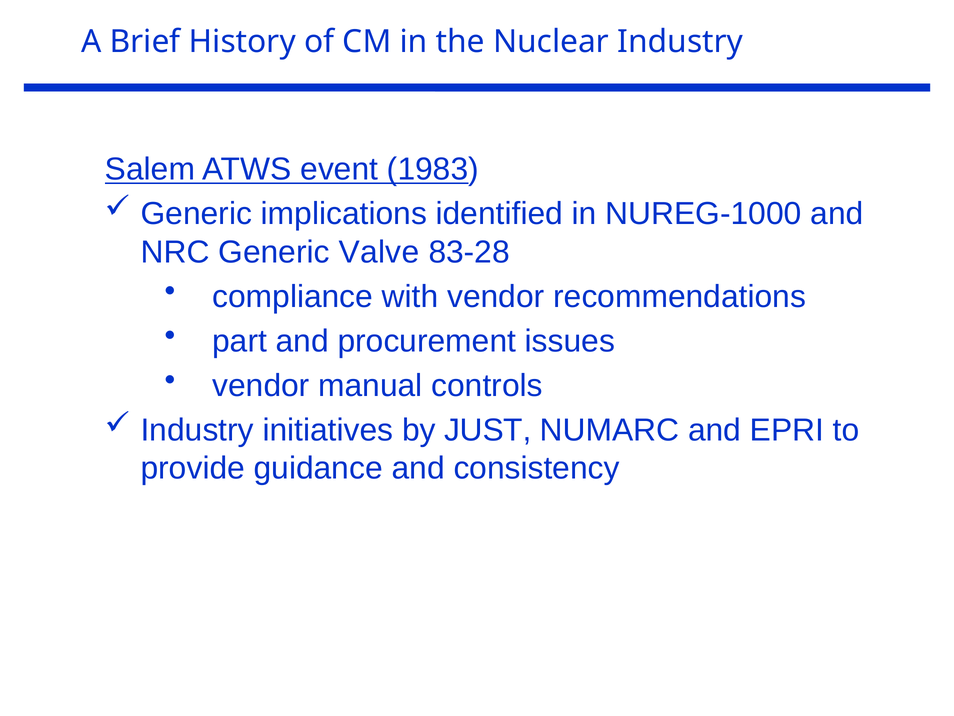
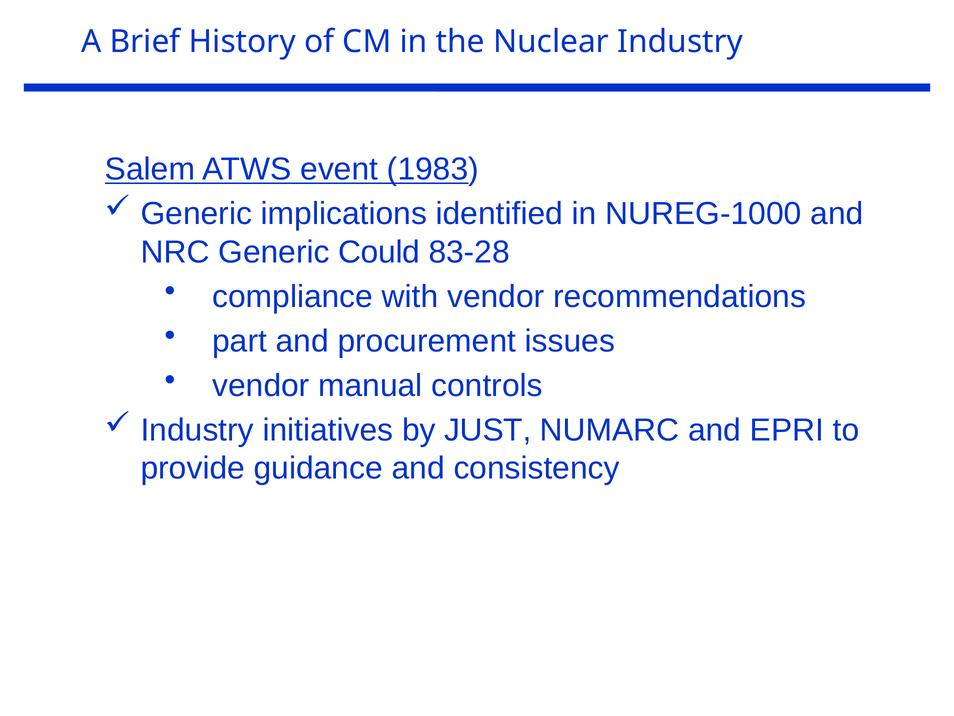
Valve: Valve -> Could
